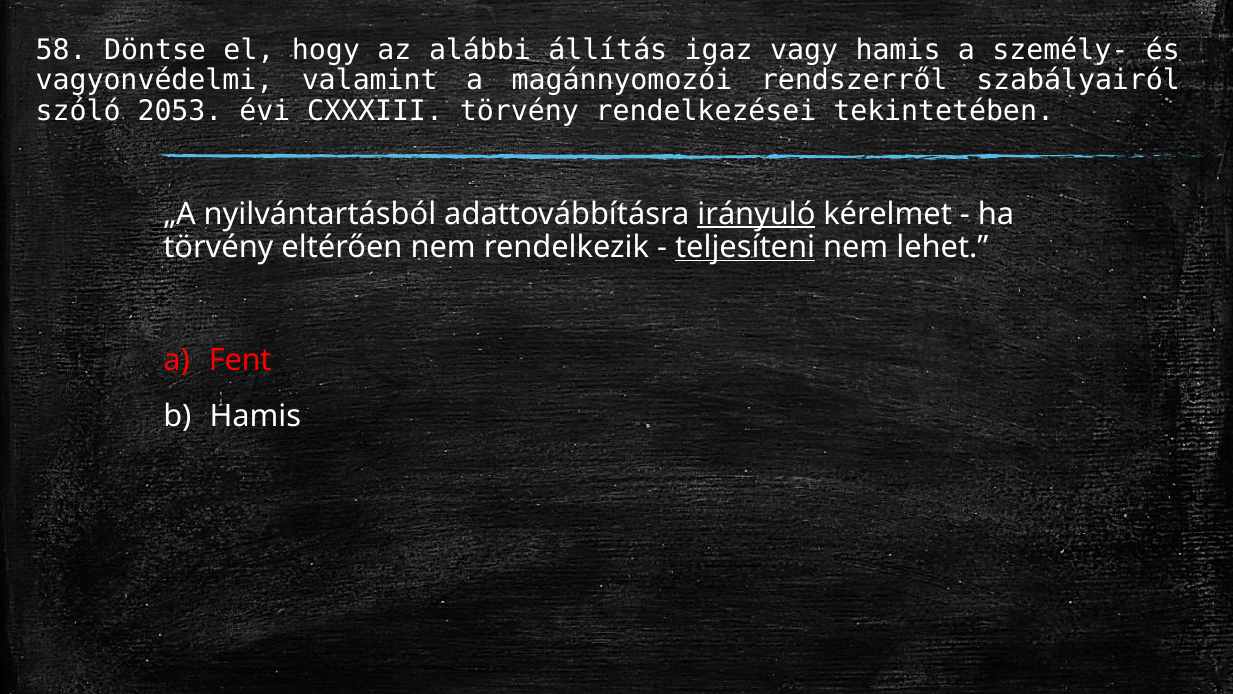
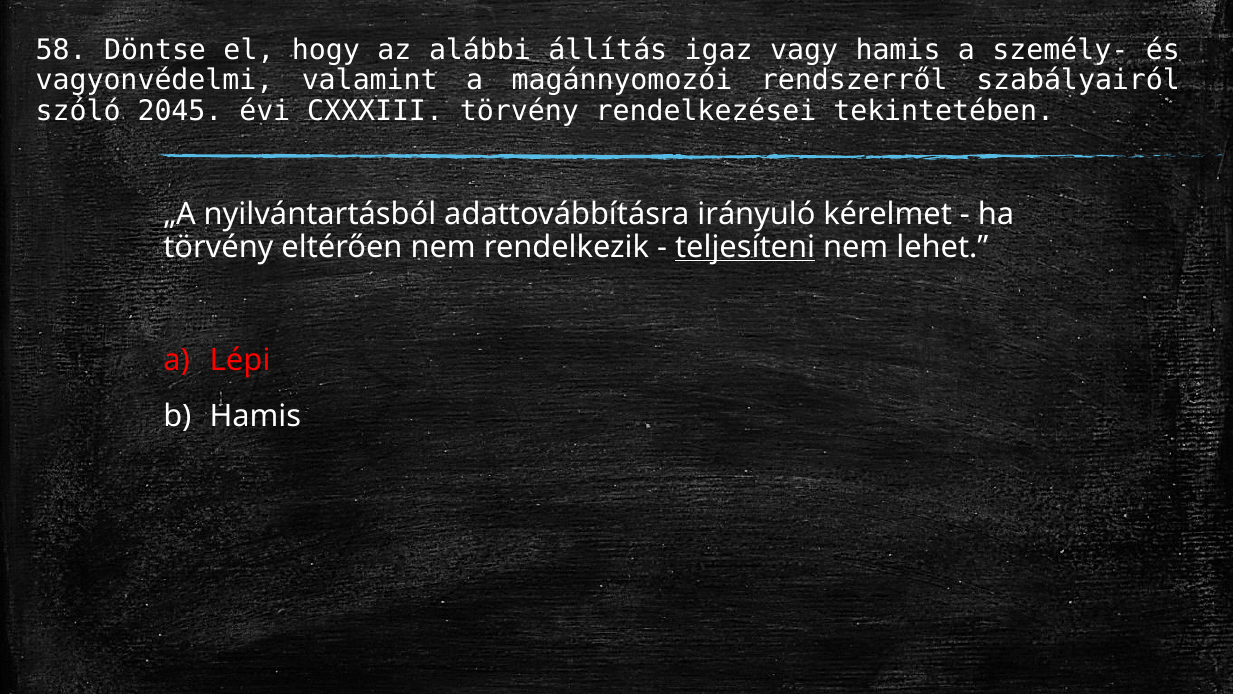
2053: 2053 -> 2045
irányuló underline: present -> none
Fent: Fent -> Lépi
